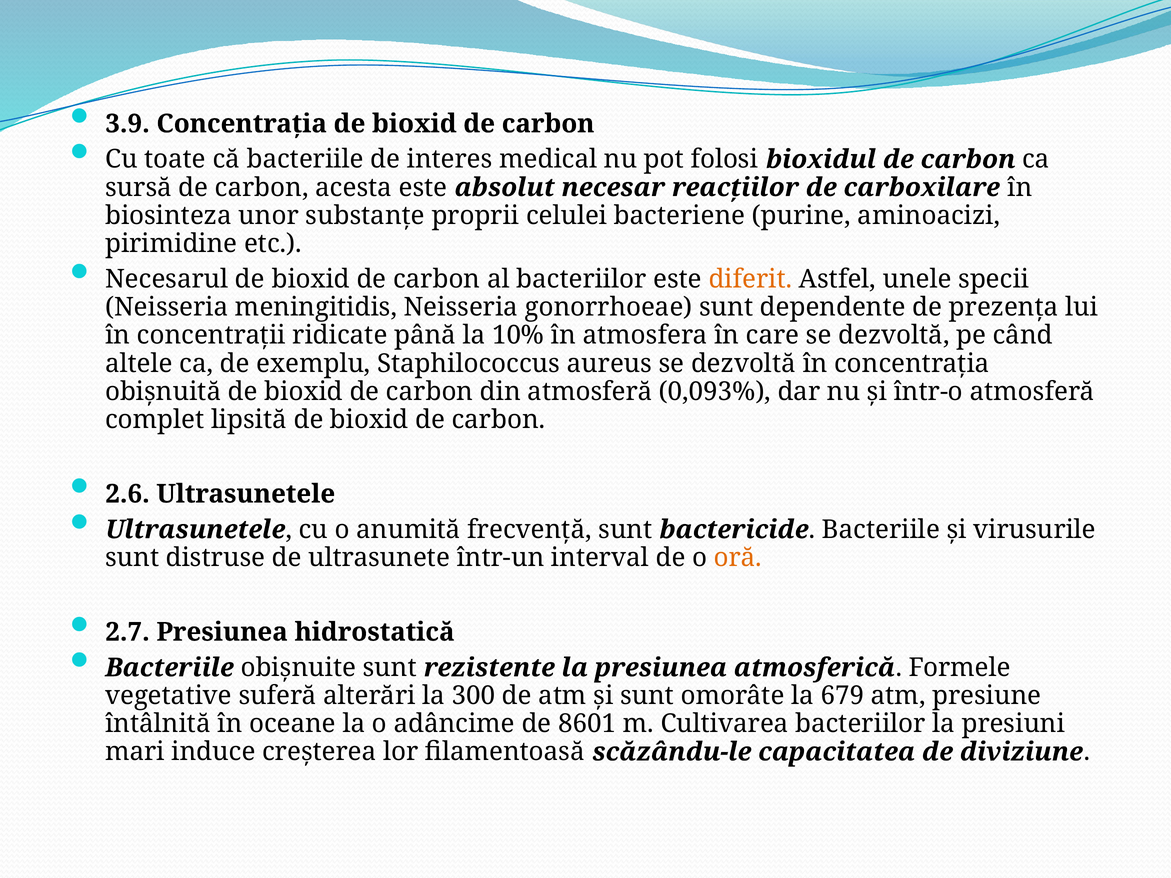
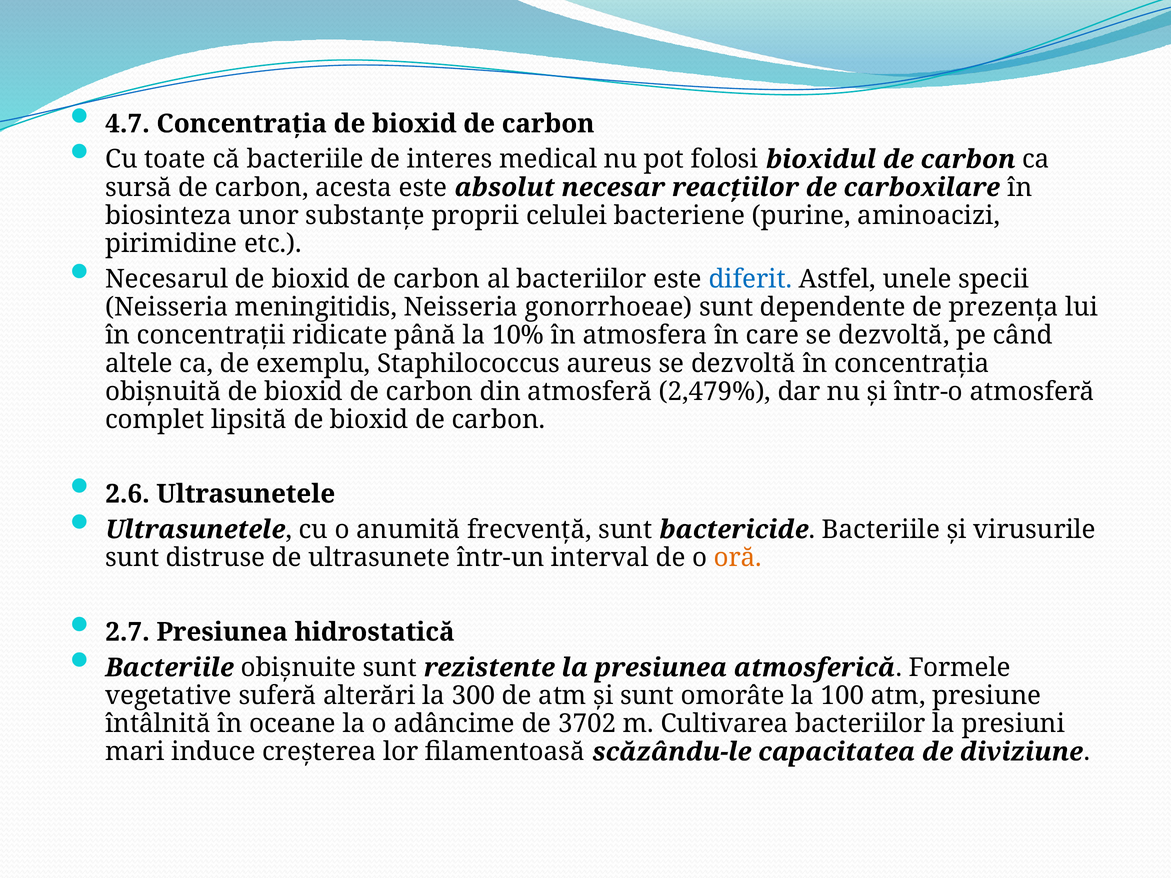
3.9: 3.9 -> 4.7
diferit colour: orange -> blue
0,093%: 0,093% -> 2,479%
679: 679 -> 100
8601: 8601 -> 3702
